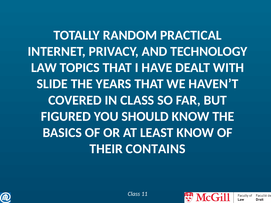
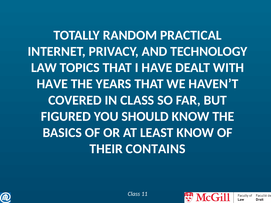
SLIDE at (52, 84): SLIDE -> HAVE
